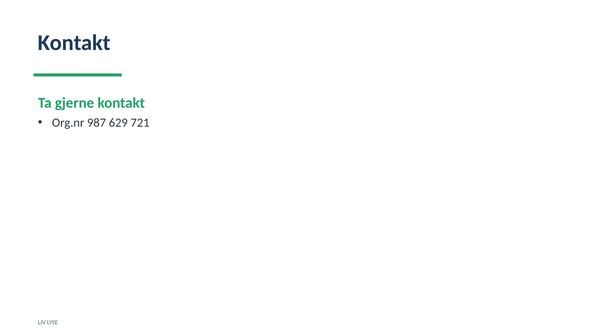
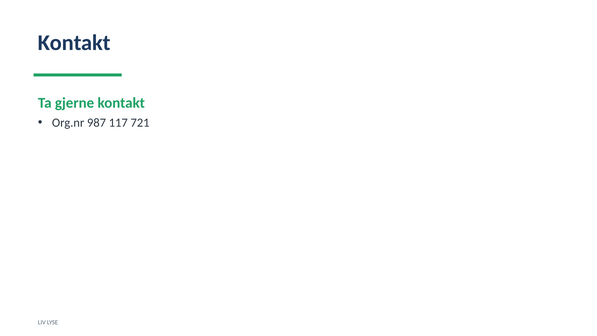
629: 629 -> 117
